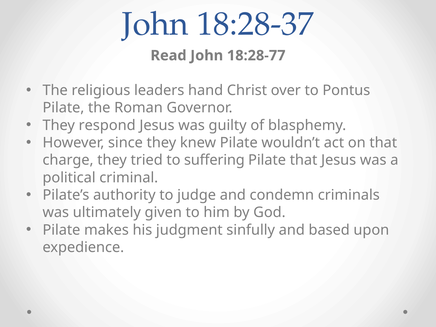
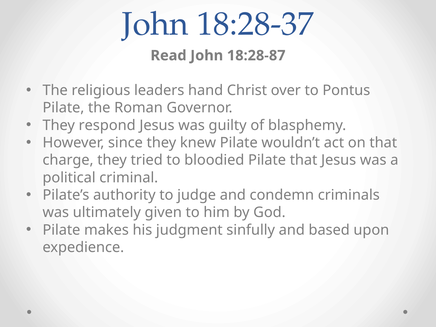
18:28-77: 18:28-77 -> 18:28-87
suffering: suffering -> bloodied
